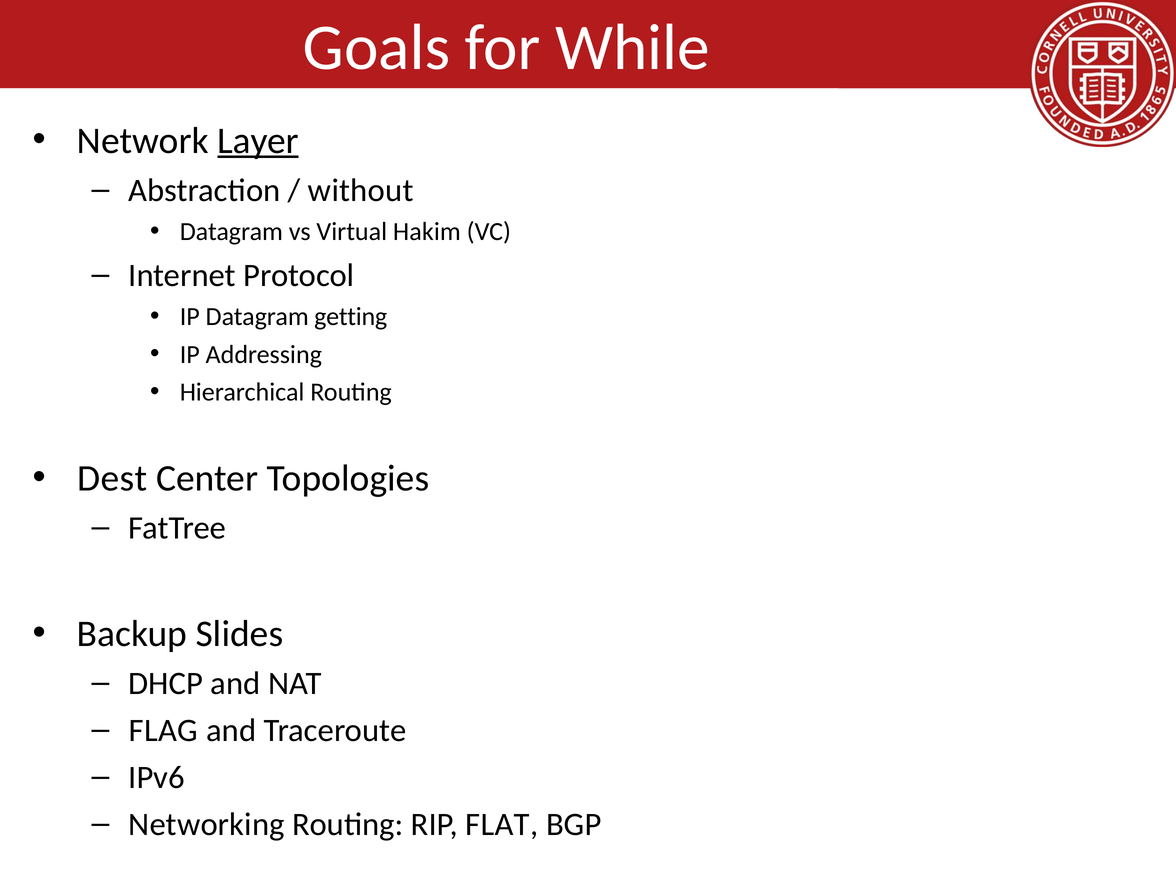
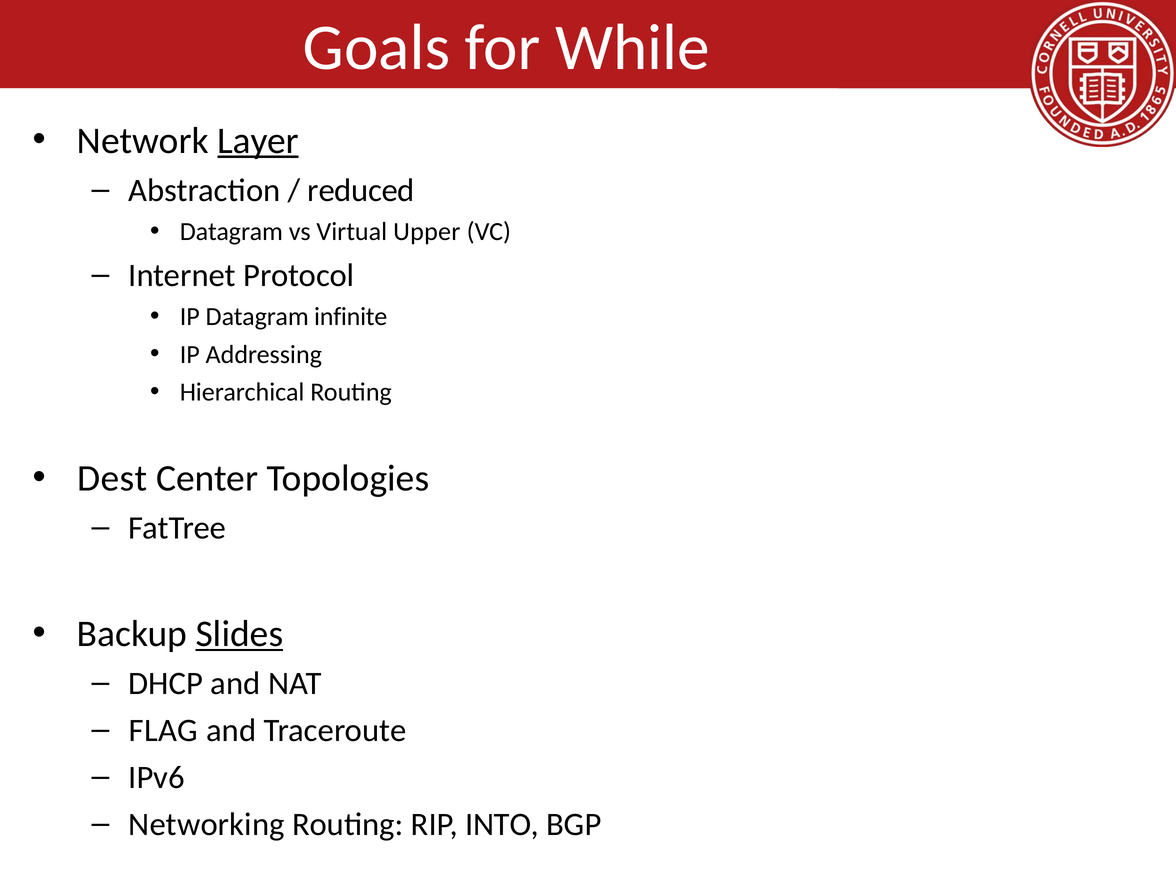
without: without -> reduced
Hakim: Hakim -> Upper
getting: getting -> infinite
Slides underline: none -> present
FLAT: FLAT -> INTO
